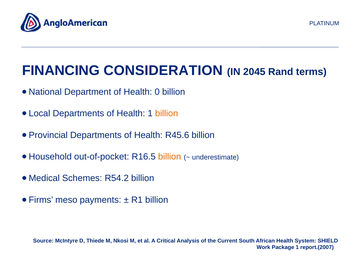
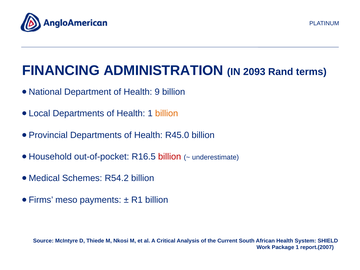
CONSIDERATION: CONSIDERATION -> ADMINISTRATION
2045: 2045 -> 2093
0: 0 -> 9
R45.6: R45.6 -> R45.0
billion at (170, 157) colour: orange -> red
